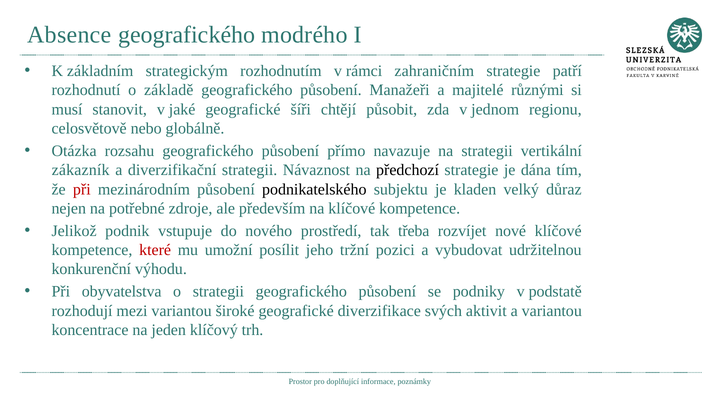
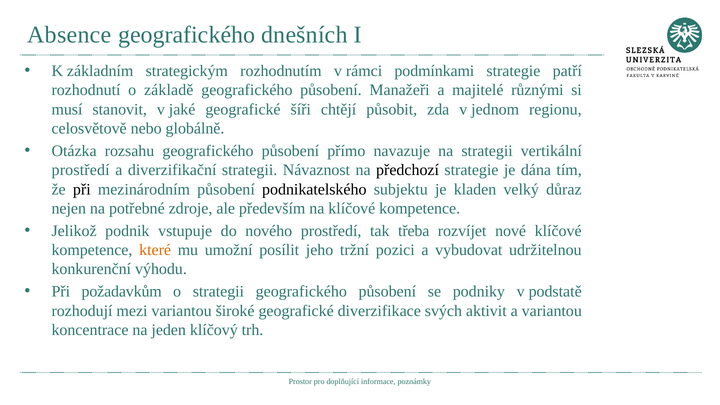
modrého: modrého -> dnešních
zahraničním: zahraničním -> podmínkami
zákazník at (81, 170): zákazník -> prostředí
při at (82, 189) colour: red -> black
které colour: red -> orange
obyvatelstva: obyvatelstva -> požadavkům
